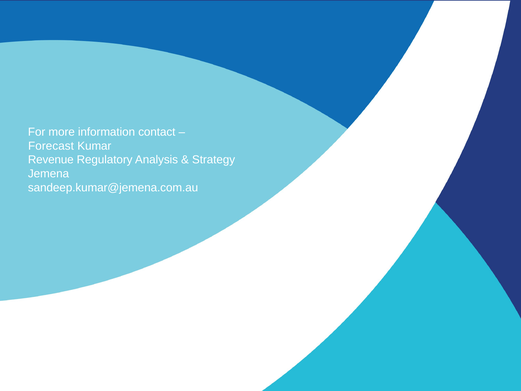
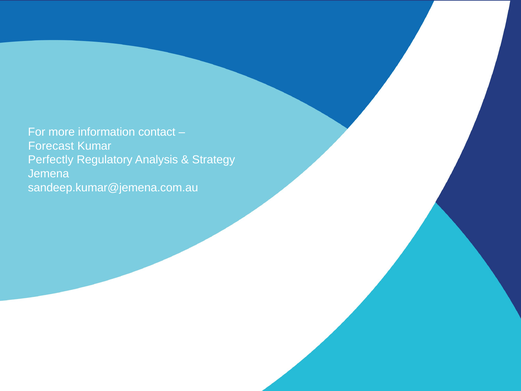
Revenue: Revenue -> Perfectly
